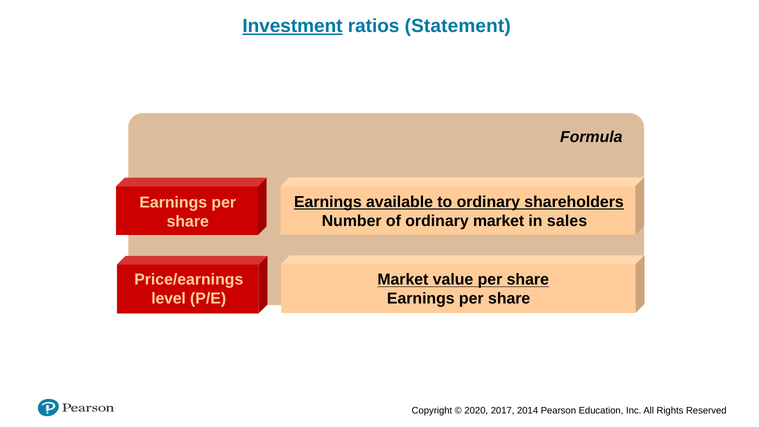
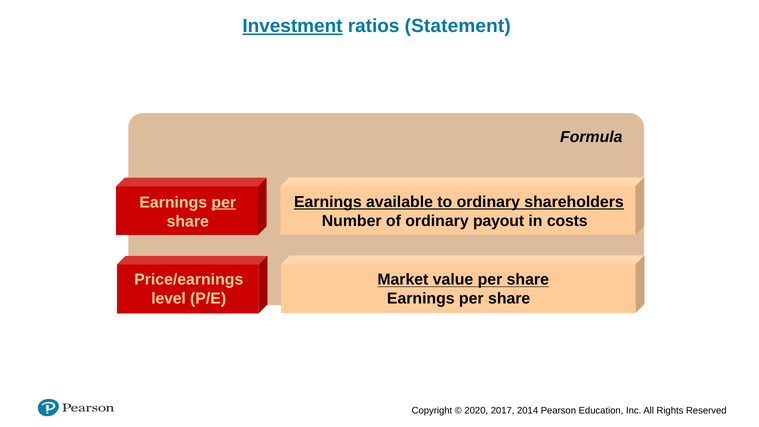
per at (224, 202) underline: none -> present
ordinary market: market -> payout
sales: sales -> costs
